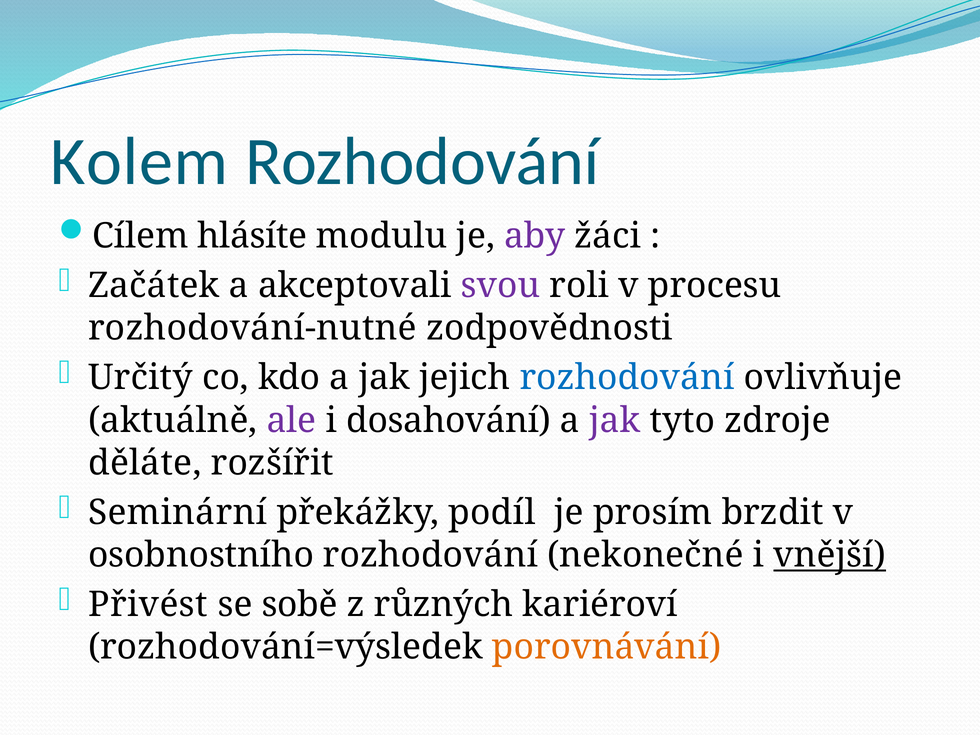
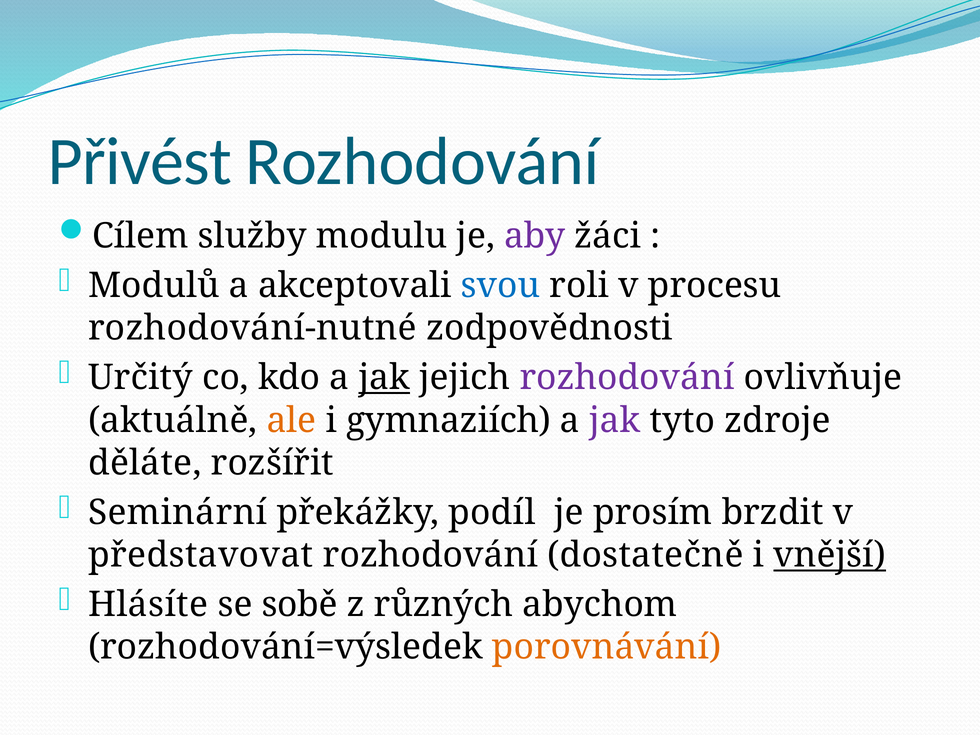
Kolem: Kolem -> Přivést
hlásíte: hlásíte -> služby
Začátek: Začátek -> Modulů
svou colour: purple -> blue
jak at (384, 378) underline: none -> present
rozhodování at (627, 378) colour: blue -> purple
ale colour: purple -> orange
dosahování: dosahování -> gymnaziích
osobnostního: osobnostního -> představovat
nekonečné: nekonečné -> dostatečně
Přivést: Přivést -> Hlásíte
kariéroví: kariéroví -> abychom
